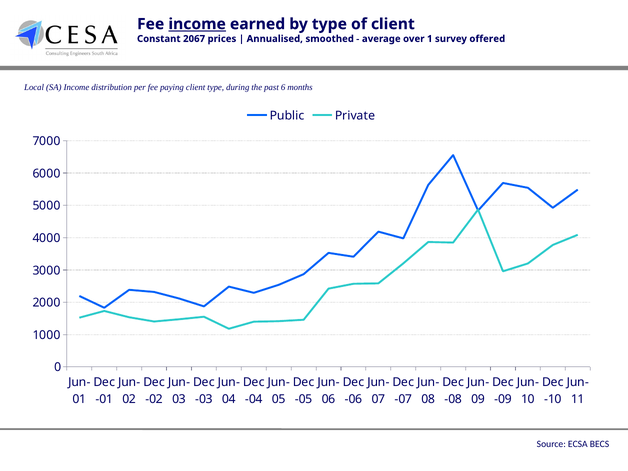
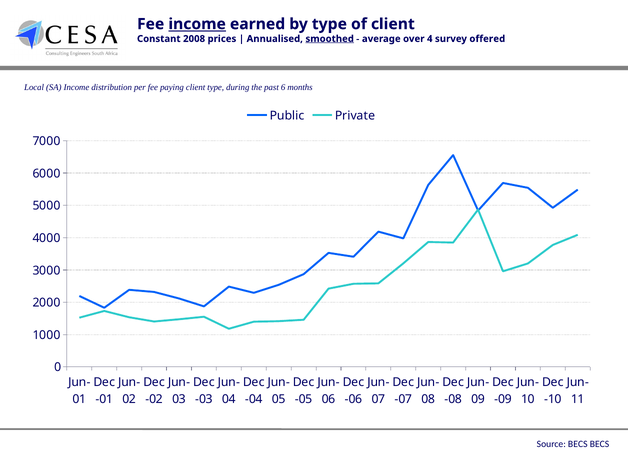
2067: 2067 -> 2008
smoothed underline: none -> present
1: 1 -> 4
Source ECSA: ECSA -> BECS
